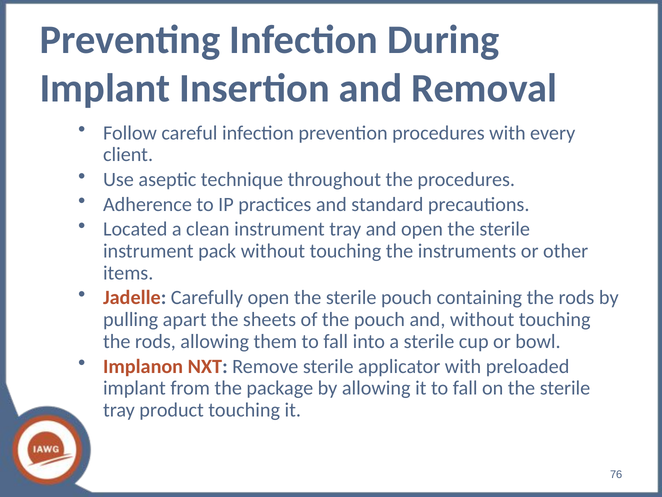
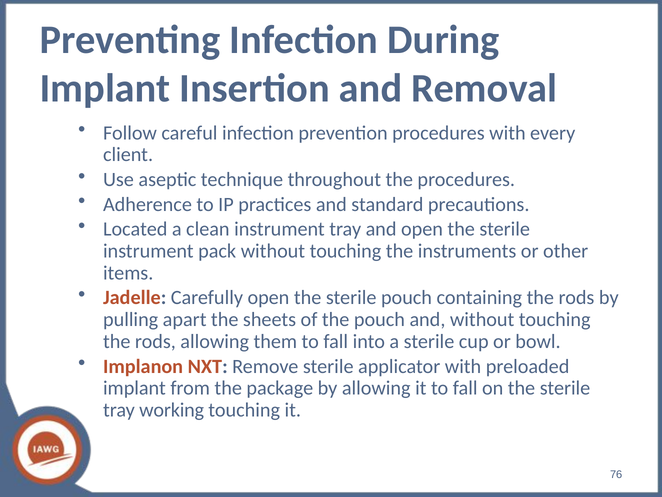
product: product -> working
